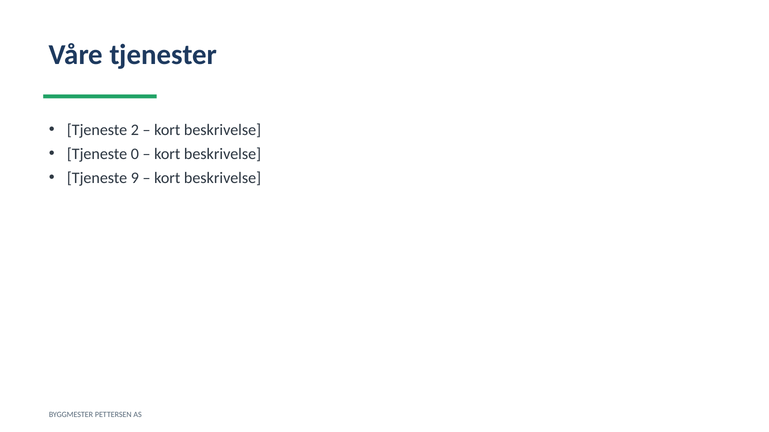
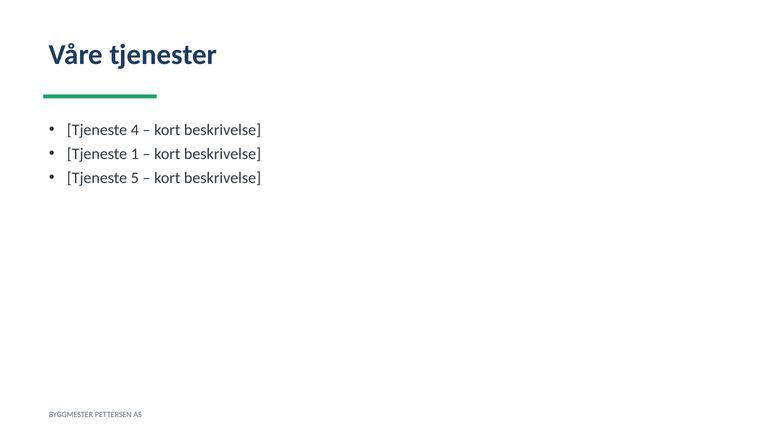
2: 2 -> 4
0: 0 -> 1
9: 9 -> 5
